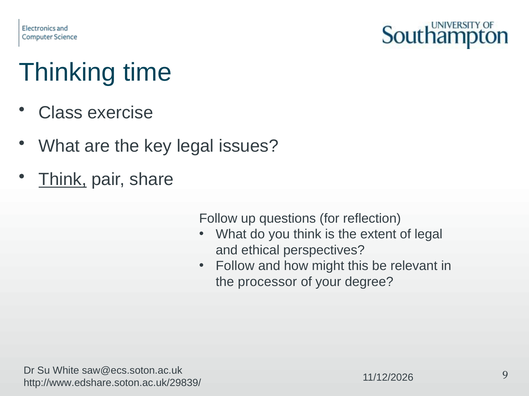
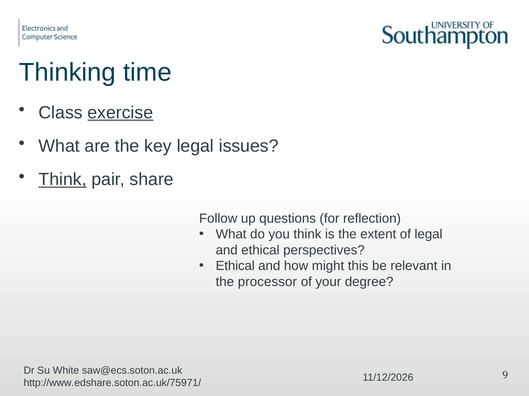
exercise underline: none -> present
Follow at (235, 266): Follow -> Ethical
http://www.edshare.soton.ac.uk/29839/: http://www.edshare.soton.ac.uk/29839/ -> http://www.edshare.soton.ac.uk/75971/
